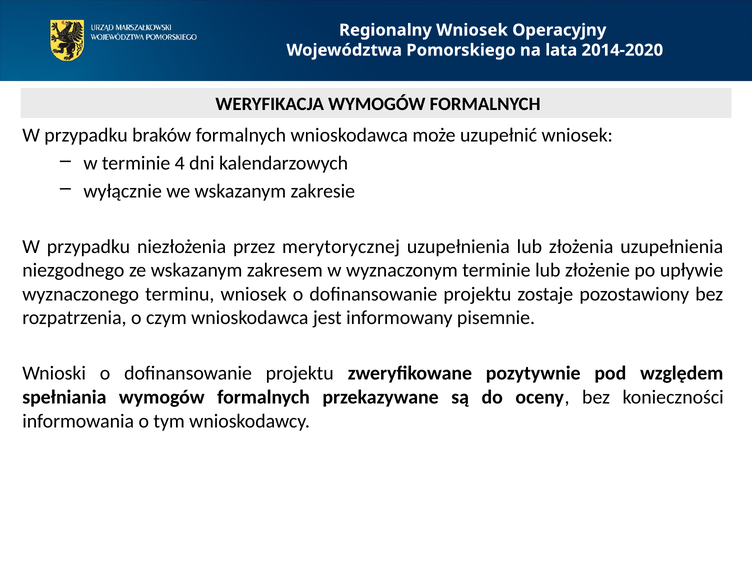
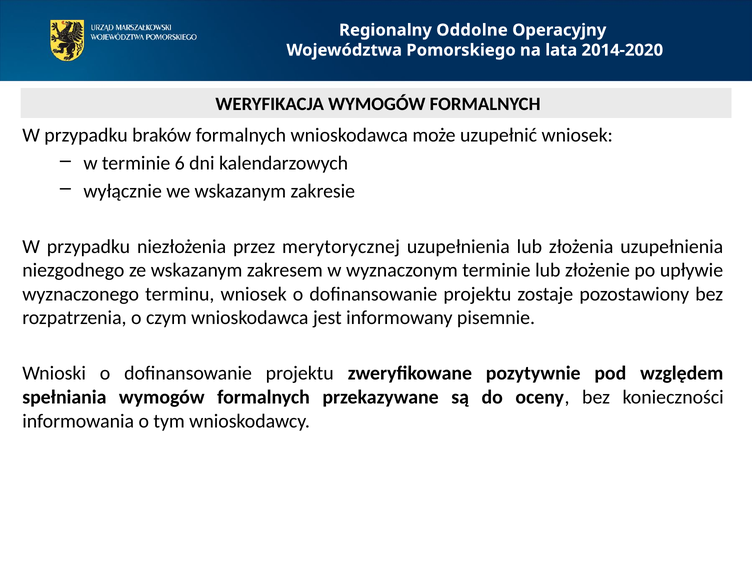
Regionalny Wniosek: Wniosek -> Oddolne
4: 4 -> 6
